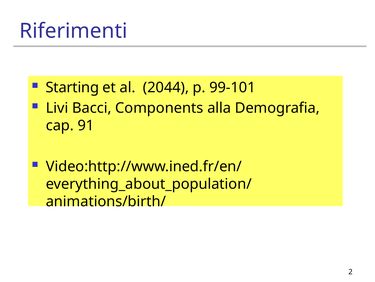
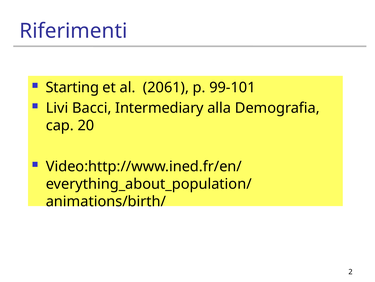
2044: 2044 -> 2061
Components: Components -> Intermediary
91: 91 -> 20
